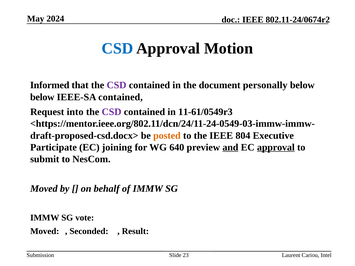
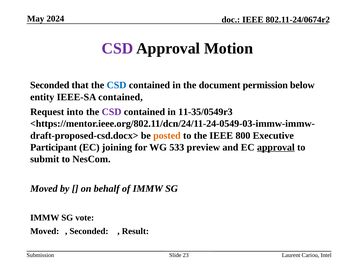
CSD at (117, 48) colour: blue -> purple
Informed at (50, 85): Informed -> Seconded
CSD at (117, 85) colour: purple -> blue
personally: personally -> permission
below at (42, 97): below -> entity
11-61/0549r3: 11-61/0549r3 -> 11-35/0549r3
804: 804 -> 800
Participate: Participate -> Participant
640: 640 -> 533
and underline: present -> none
